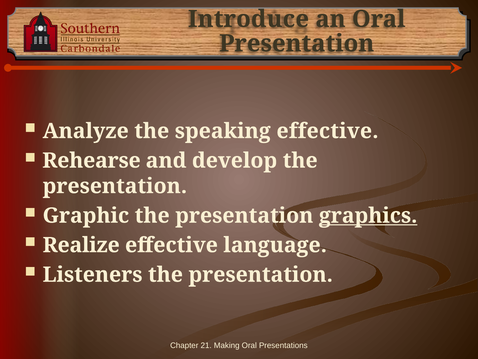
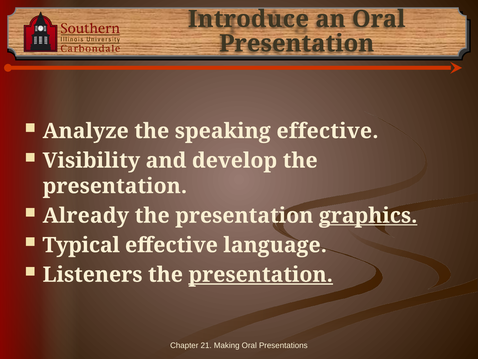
Rehearse: Rehearse -> Visibility
Graphic: Graphic -> Already
Realize: Realize -> Typical
presentation at (261, 274) underline: none -> present
